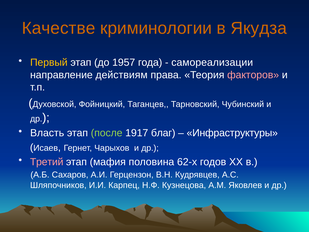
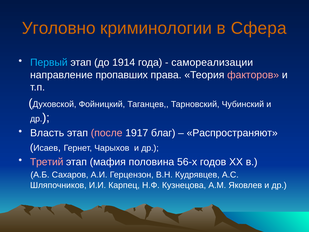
Качестве: Качестве -> Уголовно
Якудза: Якудза -> Сфера
Первый colour: yellow -> light blue
1957: 1957 -> 1914
действиям: действиям -> пропавших
после colour: light green -> pink
Инфраструктуры: Инфраструктуры -> Распространяют
62-х: 62-х -> 56-х
